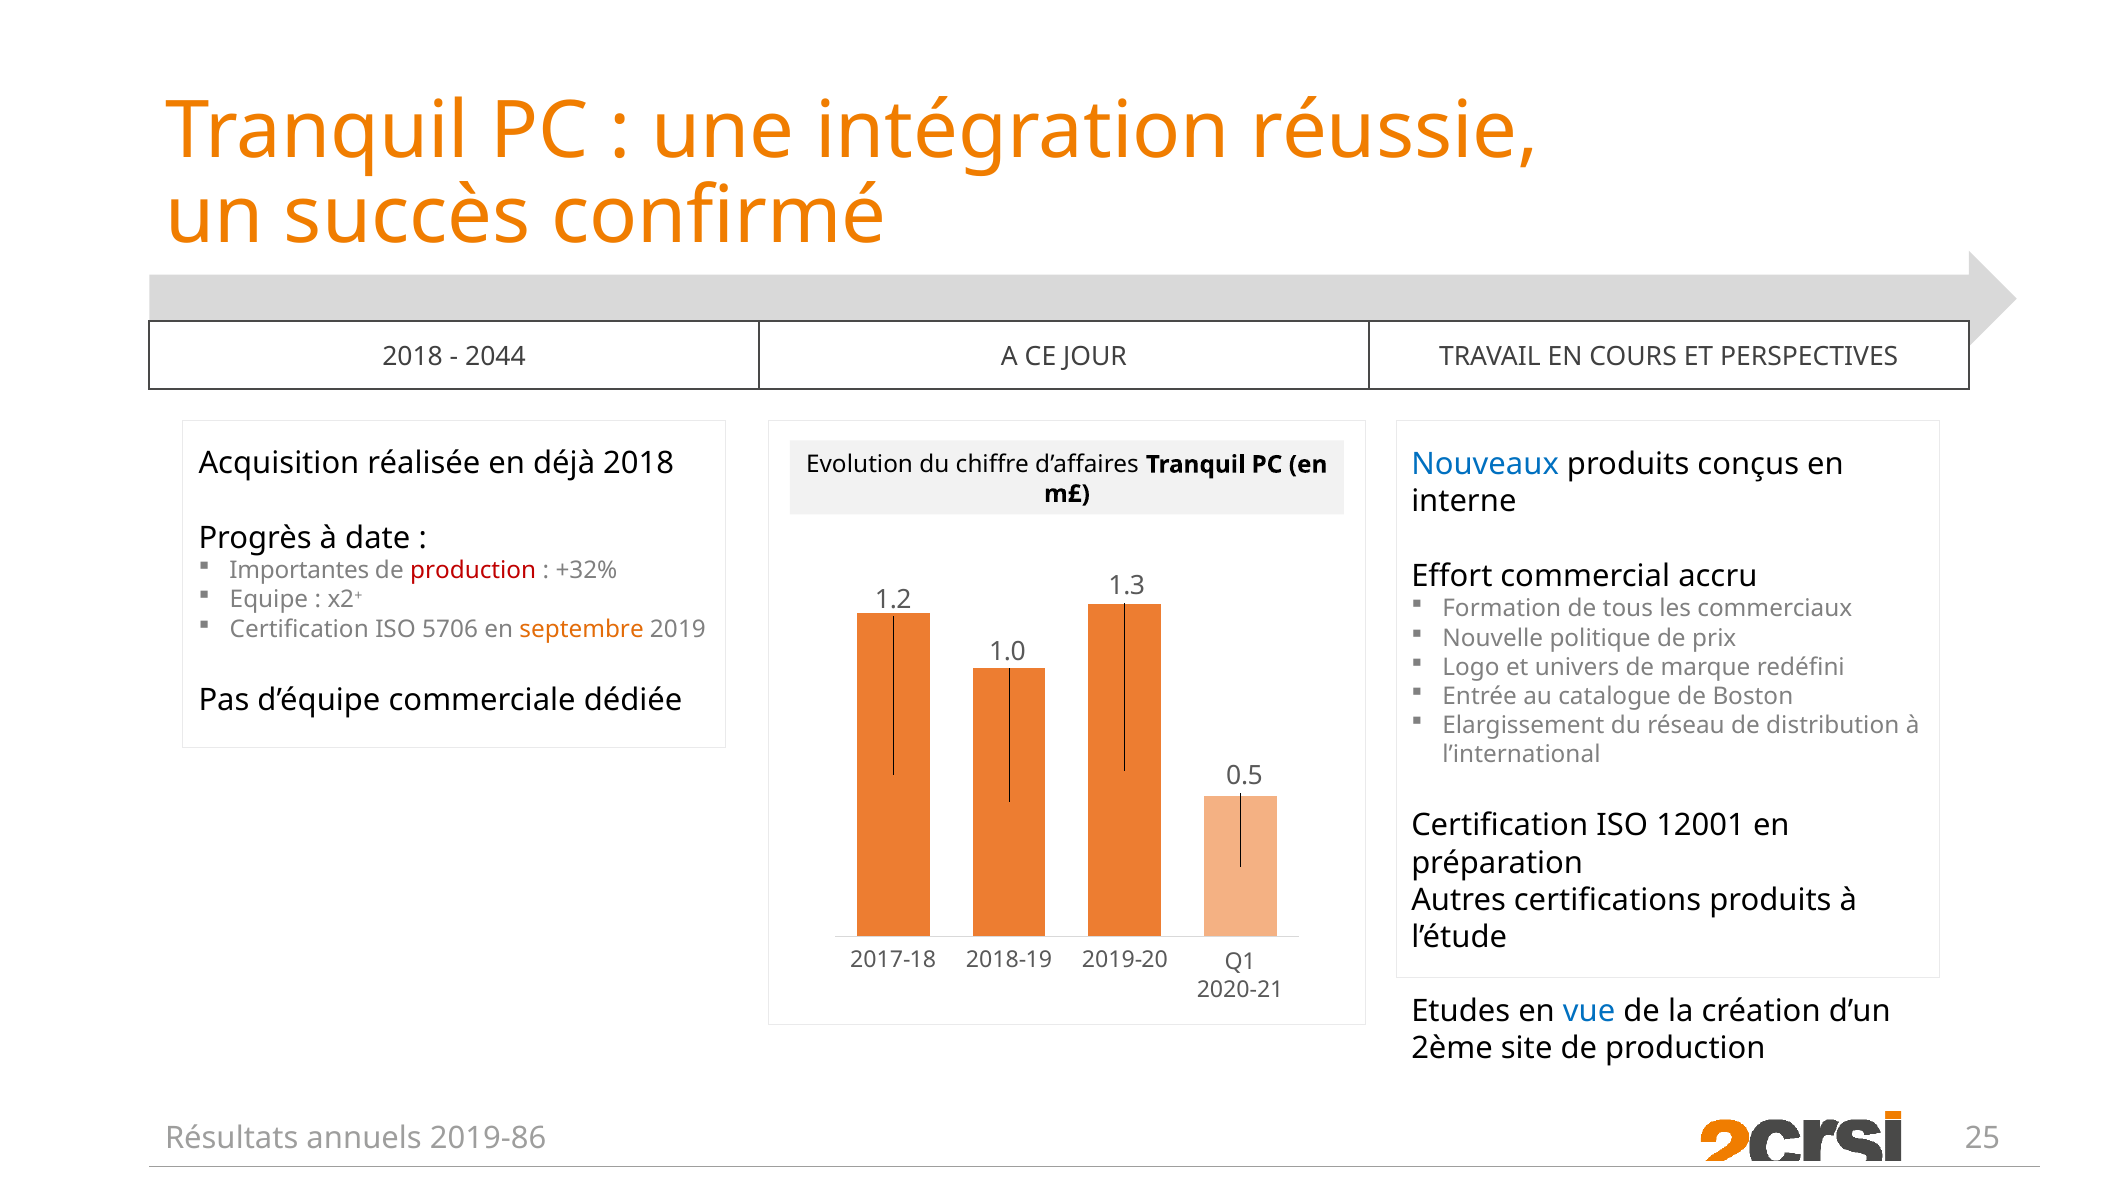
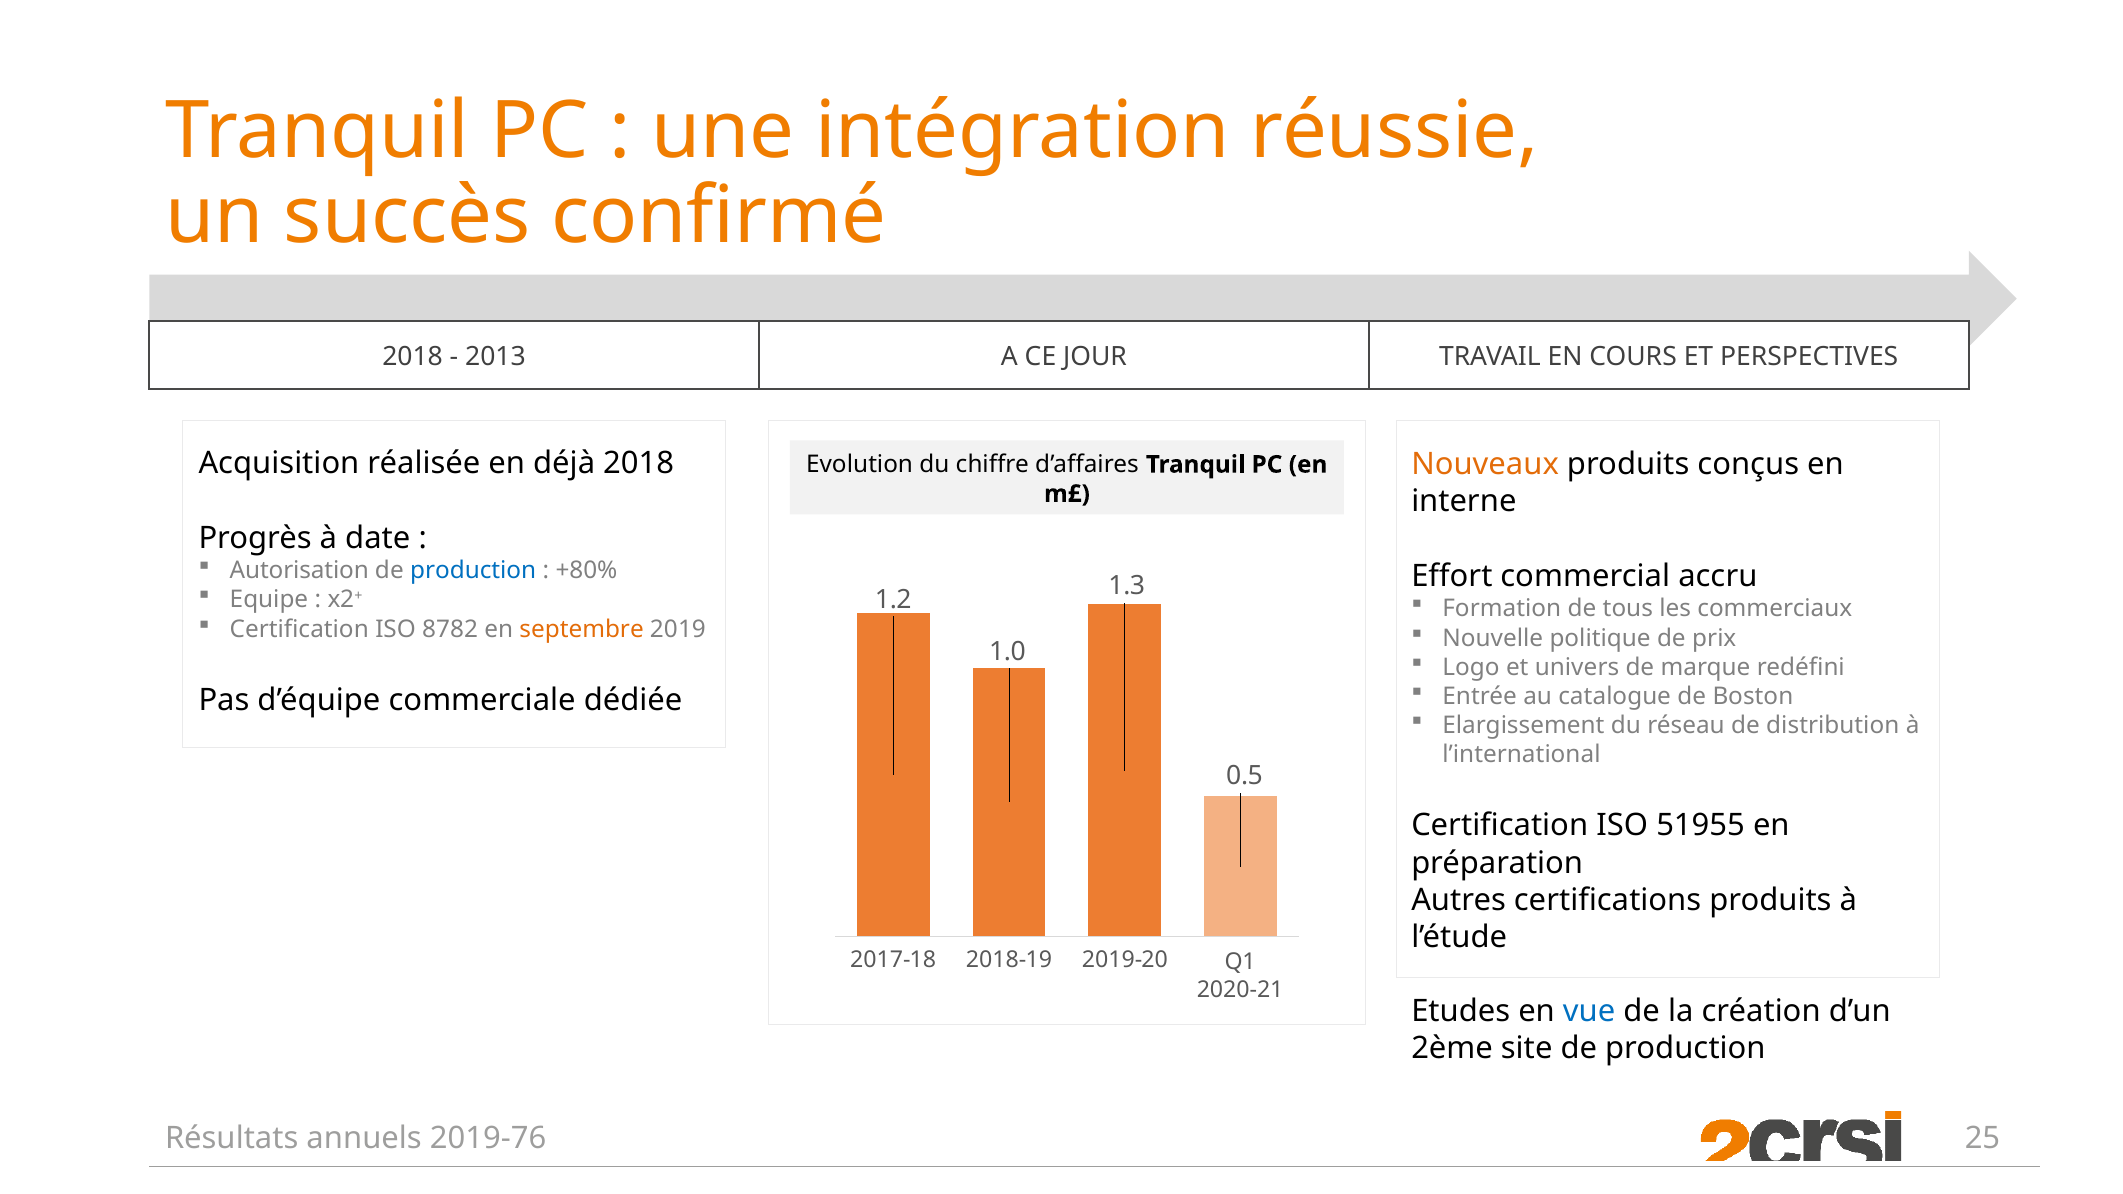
2044: 2044 -> 2013
Nouveaux colour: blue -> orange
Importantes: Importantes -> Autorisation
production at (473, 571) colour: red -> blue
+32%: +32% -> +80%
5706: 5706 -> 8782
12001: 12001 -> 51955
2019-86: 2019-86 -> 2019-76
